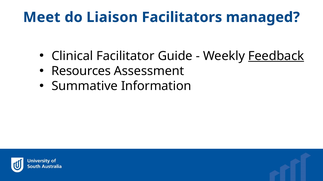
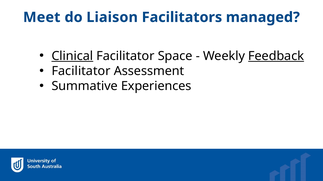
Clinical underline: none -> present
Guide: Guide -> Space
Resources at (81, 71): Resources -> Facilitator
Information: Information -> Experiences
